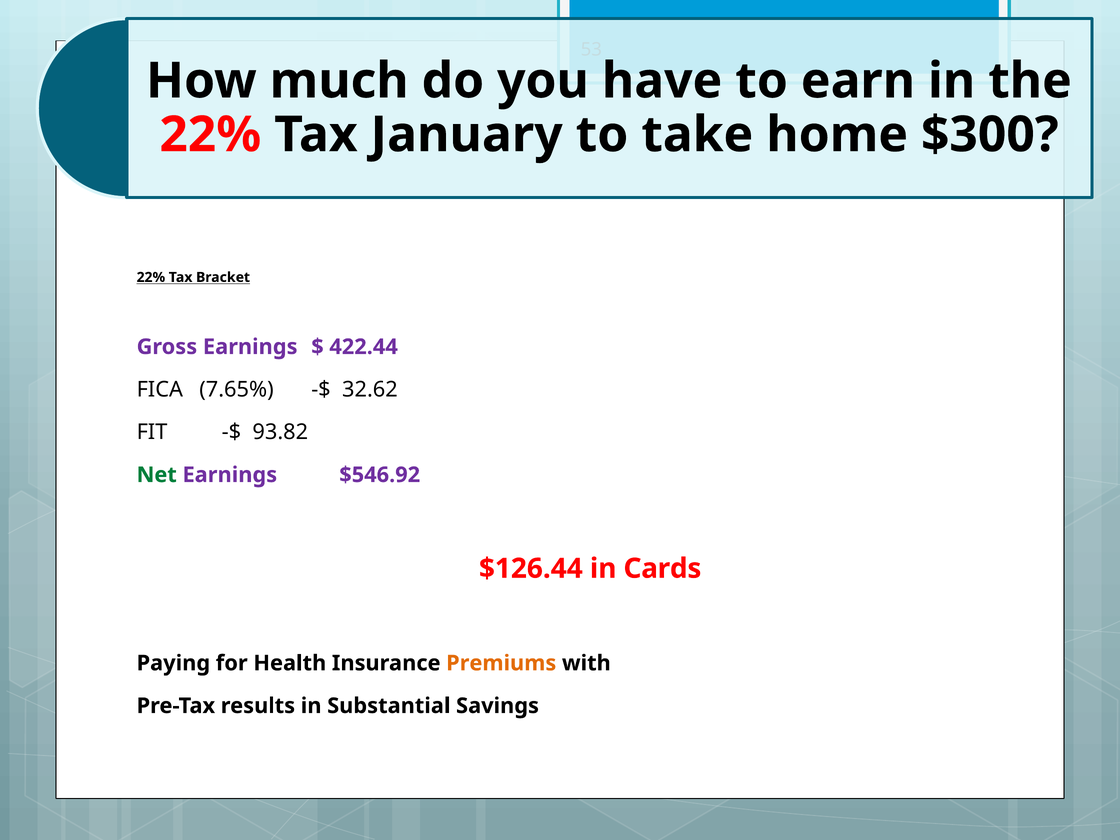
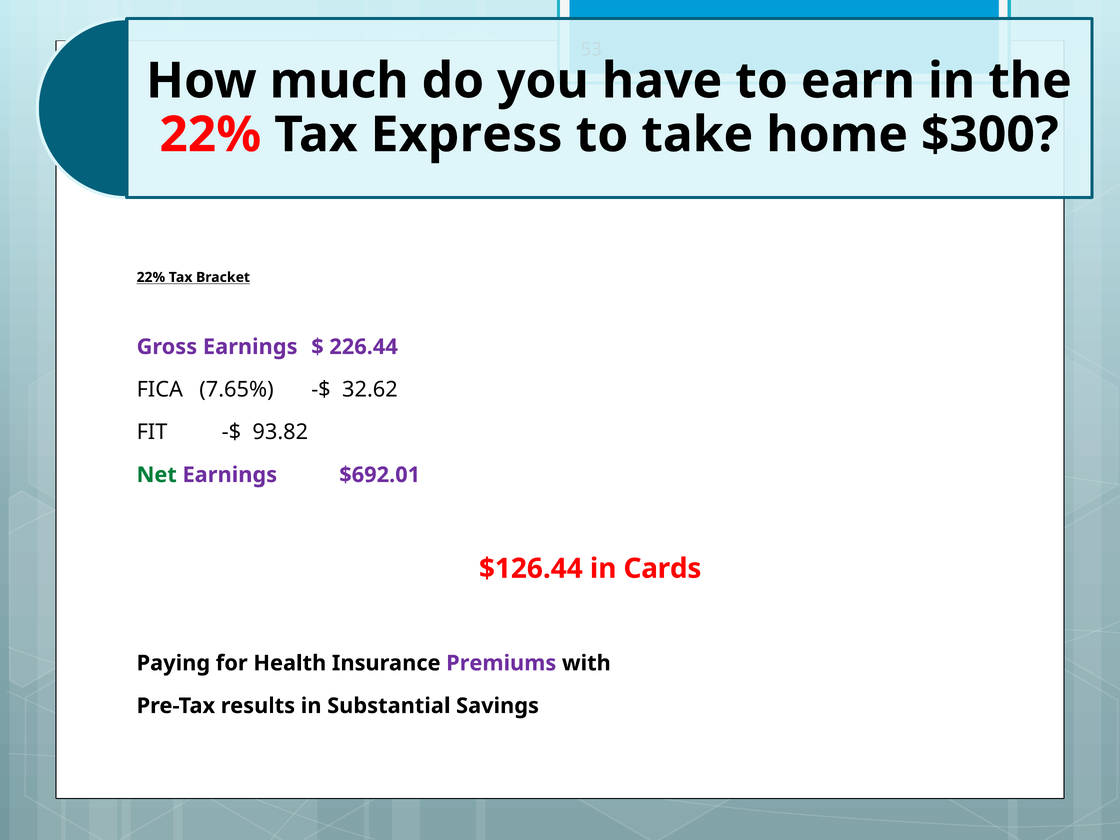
January: January -> Express
422.44: 422.44 -> 226.44
$546.92: $546.92 -> $692.01
Premiums colour: orange -> purple
